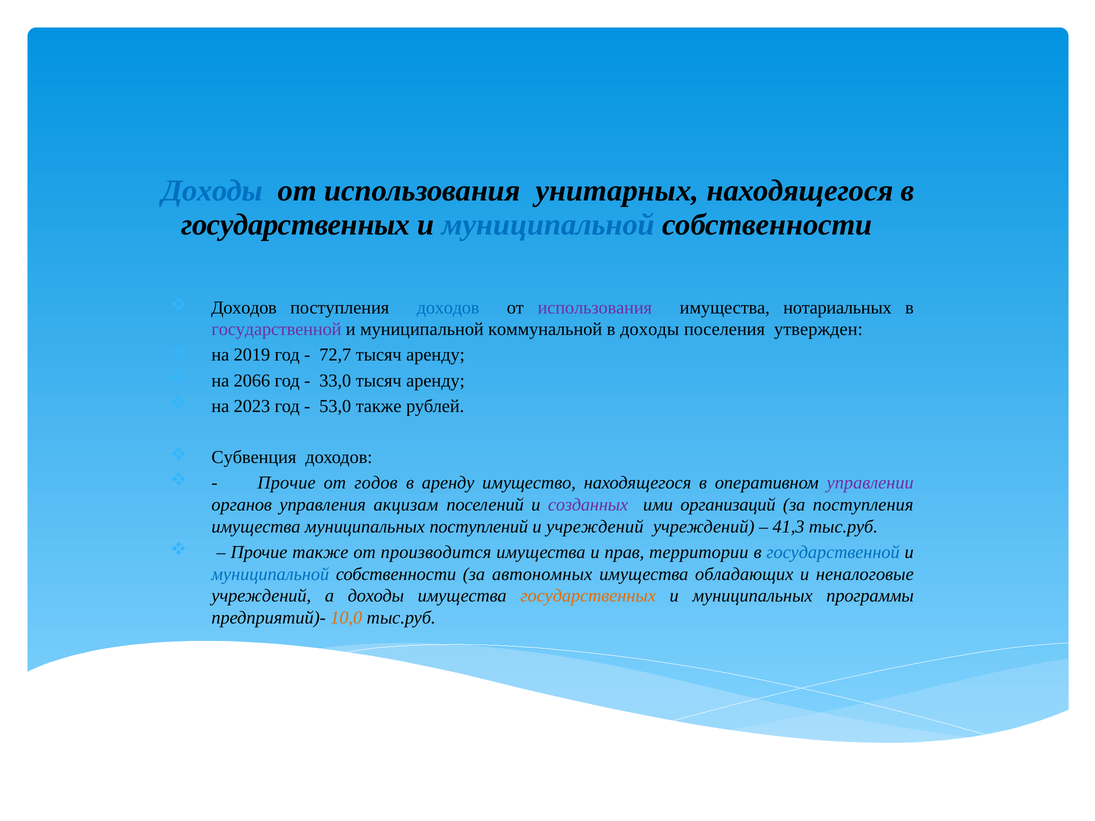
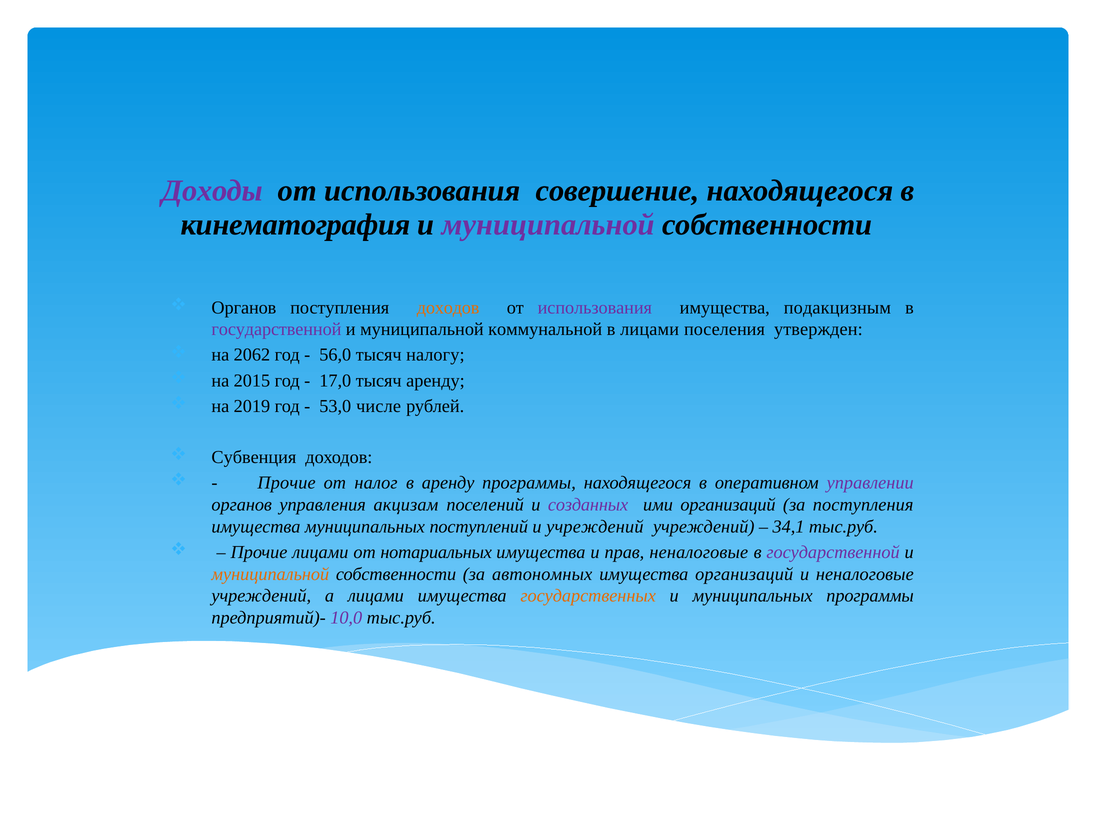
Доходы at (212, 191) colour: blue -> purple
унитарных: унитарных -> совершение
государственных at (296, 225): государственных -> кинематография
муниципальной at (548, 225) colour: blue -> purple
Доходов at (244, 308): Доходов -> Органов
доходов at (448, 308) colour: blue -> orange
нотариальных: нотариальных -> подакцизным
в доходы: доходы -> лицами
2019: 2019 -> 2062
72,7: 72,7 -> 56,0
аренду at (435, 355): аренду -> налогу
2066: 2066 -> 2015
33,0: 33,0 -> 17,0
2023: 2023 -> 2019
53,0 также: также -> числе
годов: годов -> налог
аренду имущество: имущество -> программы
41,3: 41,3 -> 34,1
Прочие также: также -> лицами
производится: производится -> нотариальных
прав территории: территории -> неналоговые
государственной at (833, 552) colour: blue -> purple
муниципальной at (270, 574) colour: blue -> orange
имущества обладающих: обладающих -> организаций
а доходы: доходы -> лицами
10,0 colour: orange -> purple
